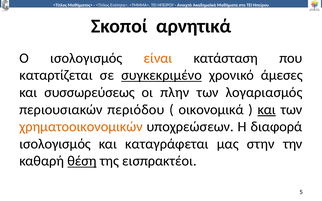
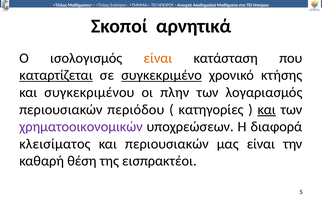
καταρτίζεται underline: none -> present
άμεσες: άμεσες -> κτήσης
συσσωρεύσεως: συσσωρεύσεως -> συγκεκριμένου
οικονομικά: οικονομικά -> κατηγορίες
χρηματοοικονομικών colour: orange -> purple
ισολογισμός at (55, 144): ισολογισμός -> κλεισίματος
και καταγράφεται: καταγράφεται -> περιουσιακών
μας στην: στην -> είναι
θέση underline: present -> none
